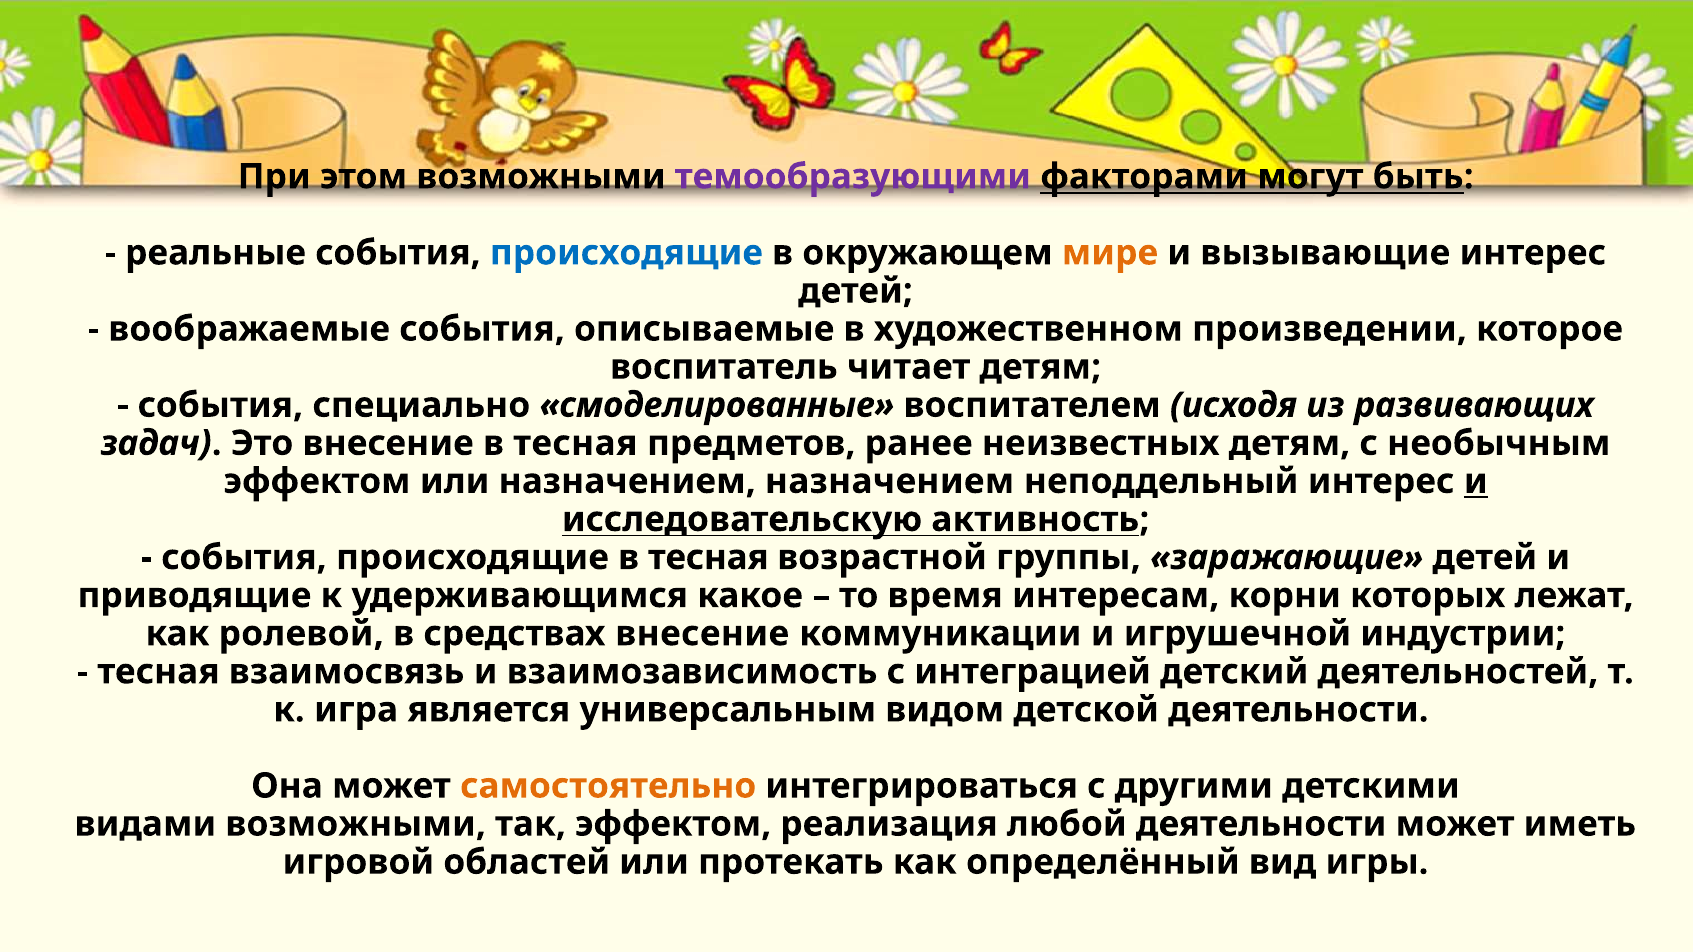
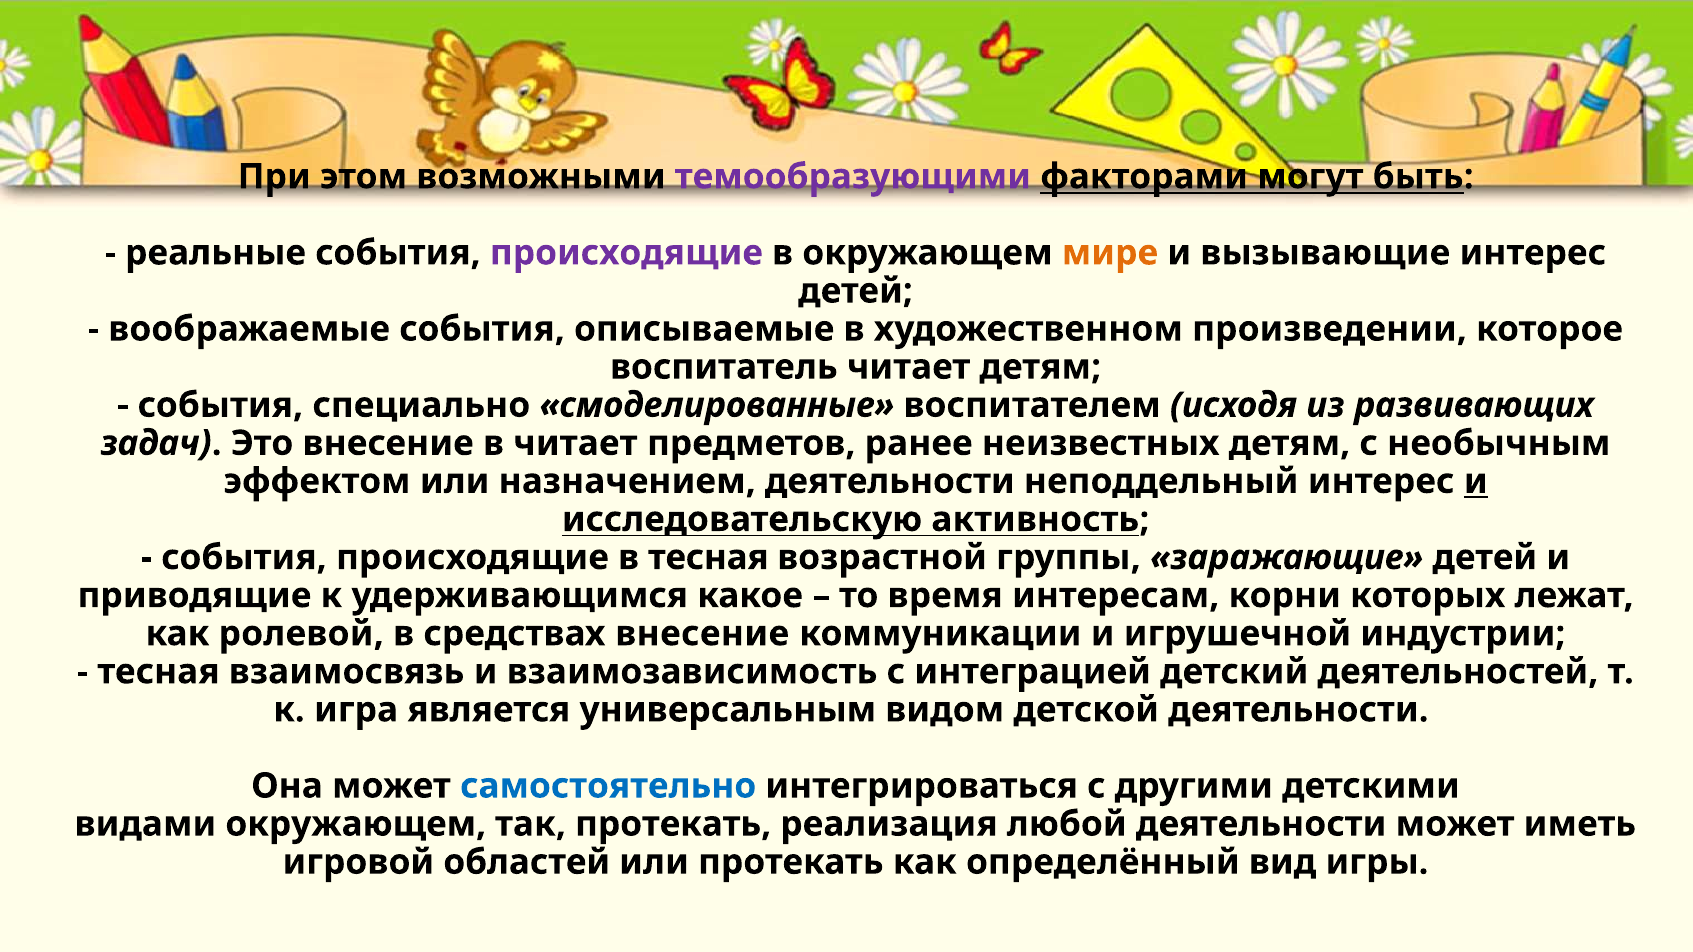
происходящие at (626, 253) colour: blue -> purple
внесение в тесная: тесная -> читает
назначением назначением: назначением -> деятельности
самостоятельно colour: orange -> blue
видами возможными: возможными -> окружающем
так эффектом: эффектом -> протекать
